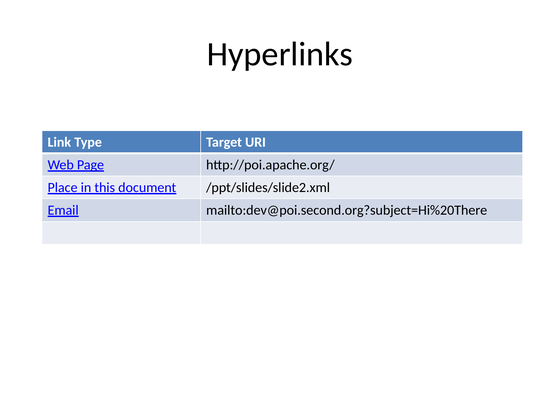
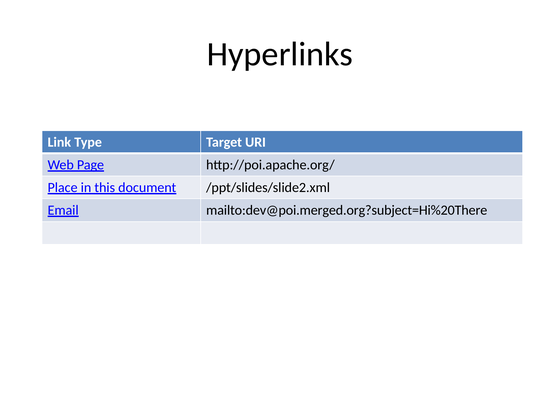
mailto:dev@poi.second.org?subject=Hi%20There: mailto:dev@poi.second.org?subject=Hi%20There -> mailto:dev@poi.merged.org?subject=Hi%20There
